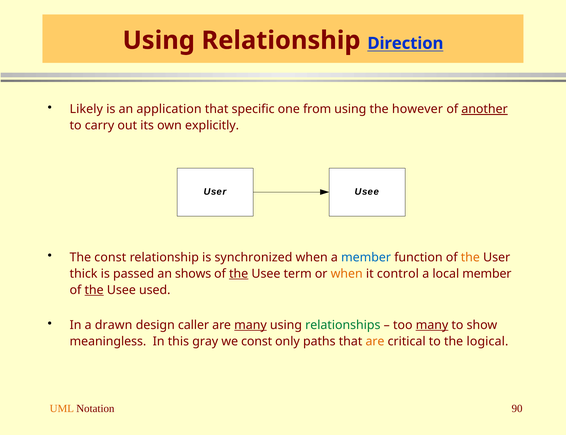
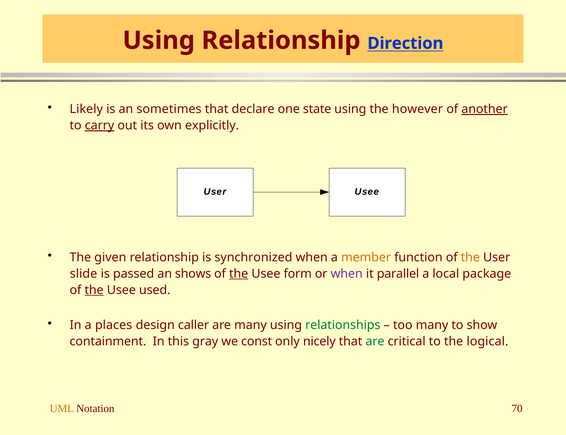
application: application -> sometimes
specific: specific -> declare
from: from -> state
carry underline: none -> present
The const: const -> given
member at (366, 257) colour: blue -> orange
thick: thick -> slide
term: term -> form
when at (347, 274) colour: orange -> purple
control: control -> parallel
local member: member -> package
drawn: drawn -> places
many at (250, 325) underline: present -> none
many at (432, 325) underline: present -> none
meaningless: meaningless -> containment
paths: paths -> nicely
are at (375, 341) colour: orange -> green
90: 90 -> 70
